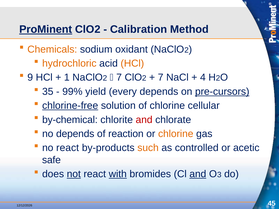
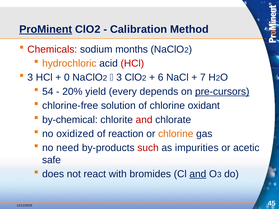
Chemicals colour: orange -> red
oxidant: oxidant -> months
HCl at (132, 63) colour: orange -> red
9 at (30, 78): 9 -> 3
1: 1 -> 0
7 at (119, 78): 7 -> 3
7 at (161, 78): 7 -> 6
4: 4 -> 7
35: 35 -> 54
99%: 99% -> 20%
chlorine-free underline: present -> none
cellular: cellular -> oxidant
no depends: depends -> oxidized
no react: react -> need
such colour: orange -> red
controlled: controlled -> impurities
not underline: present -> none
with underline: present -> none
